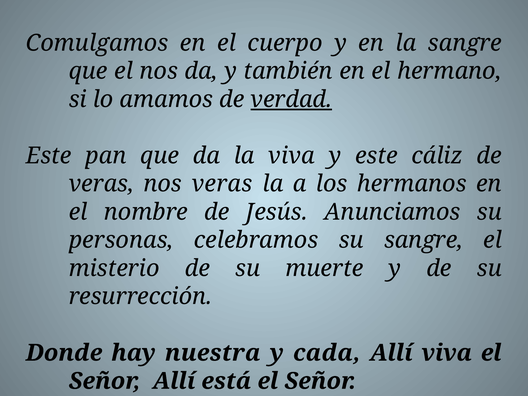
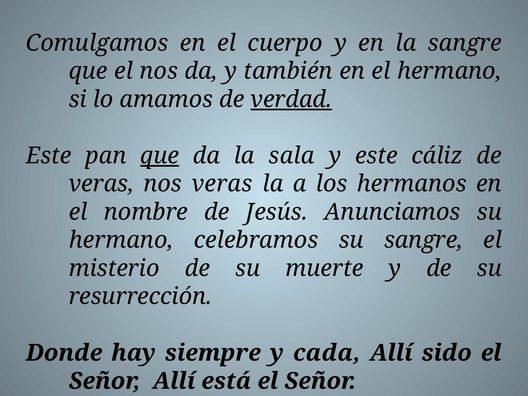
que at (160, 156) underline: none -> present
la viva: viva -> sala
personas at (121, 240): personas -> hermano
nuestra: nuestra -> siempre
Allí viva: viva -> sido
